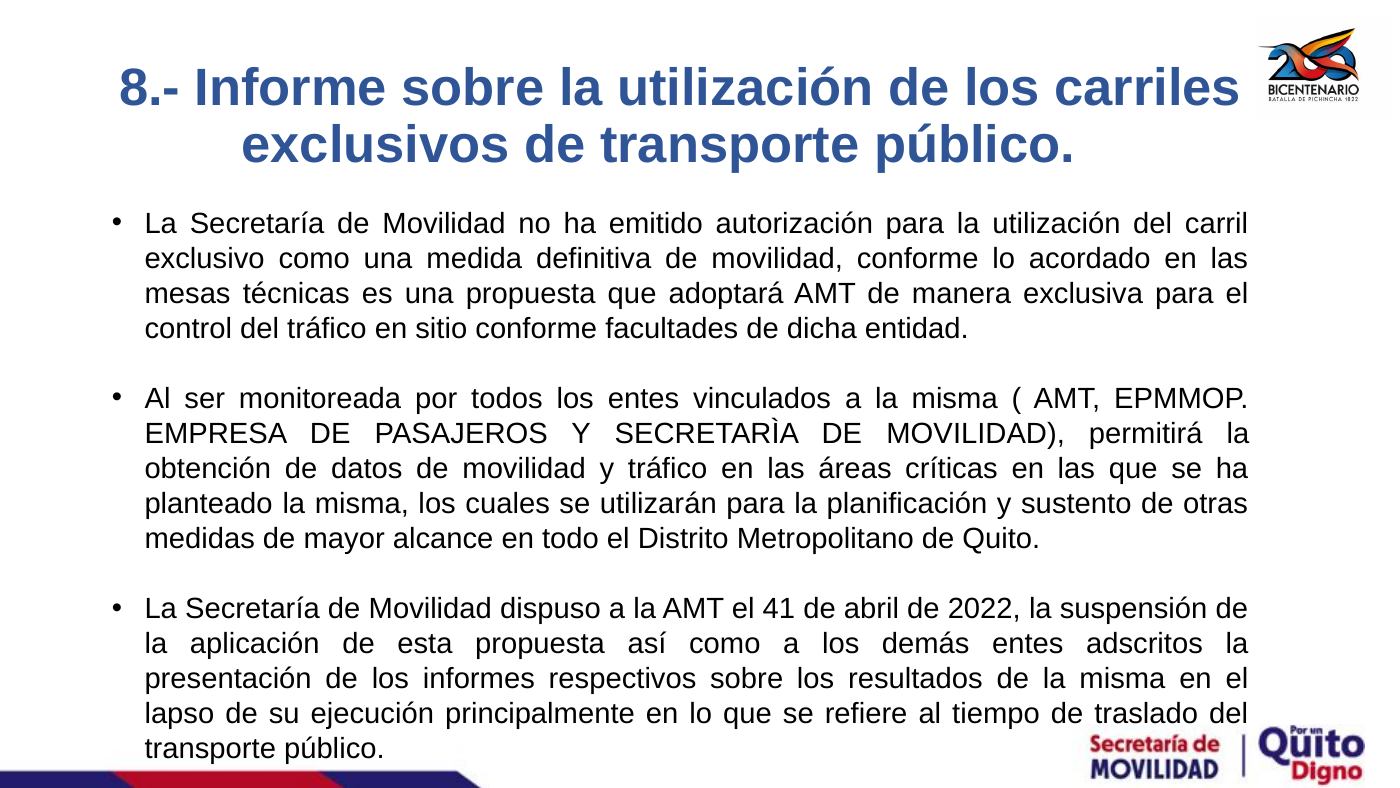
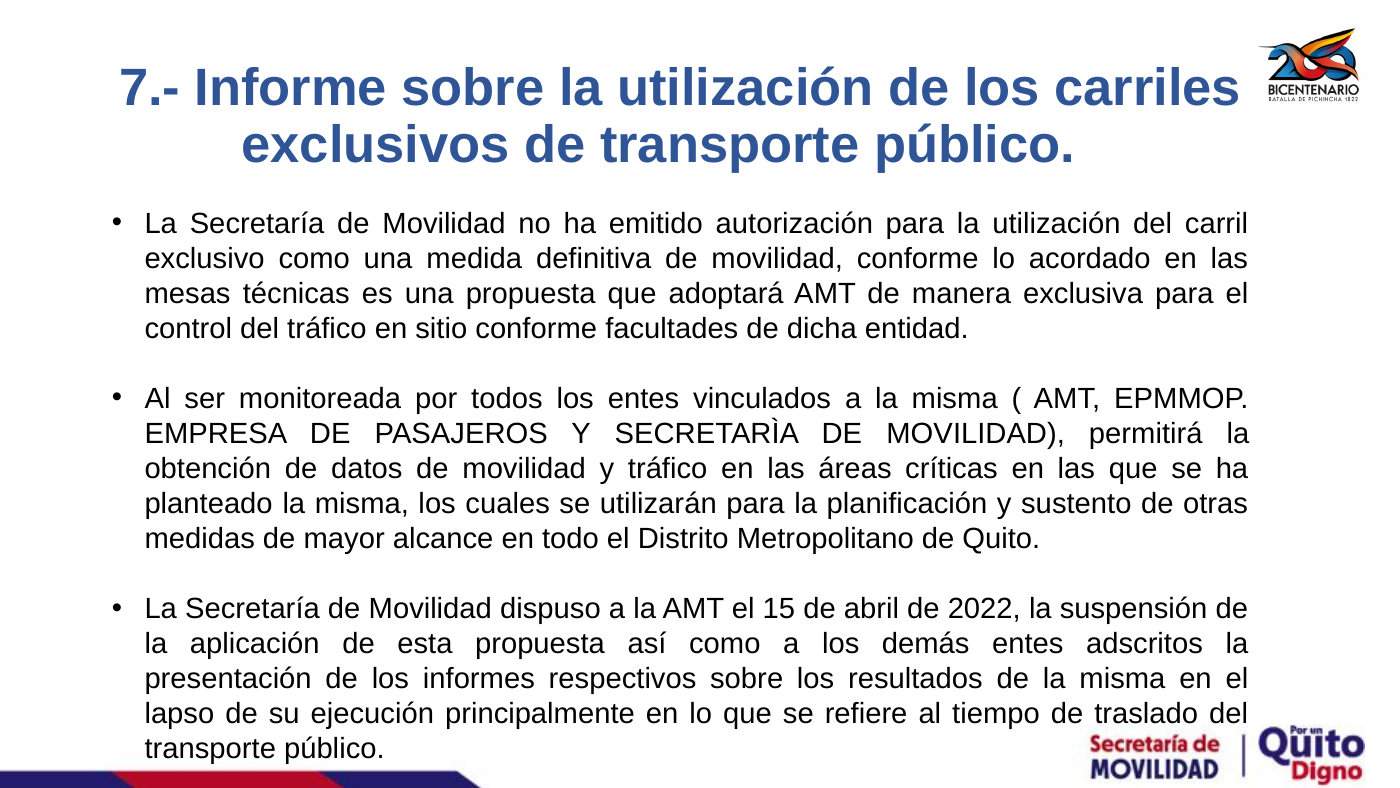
8.-: 8.- -> 7.-
41: 41 -> 15
